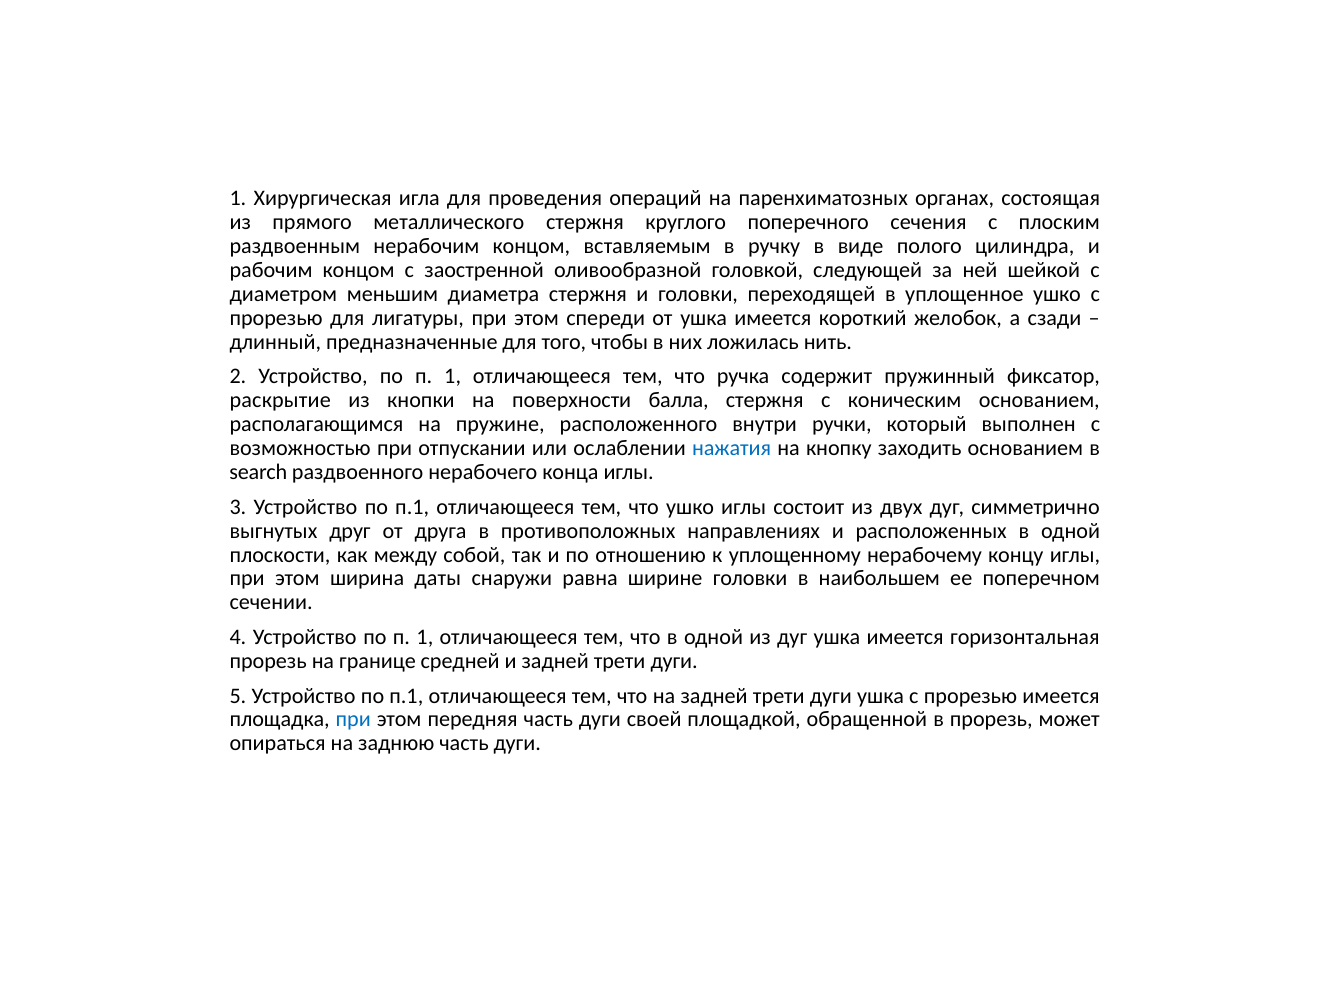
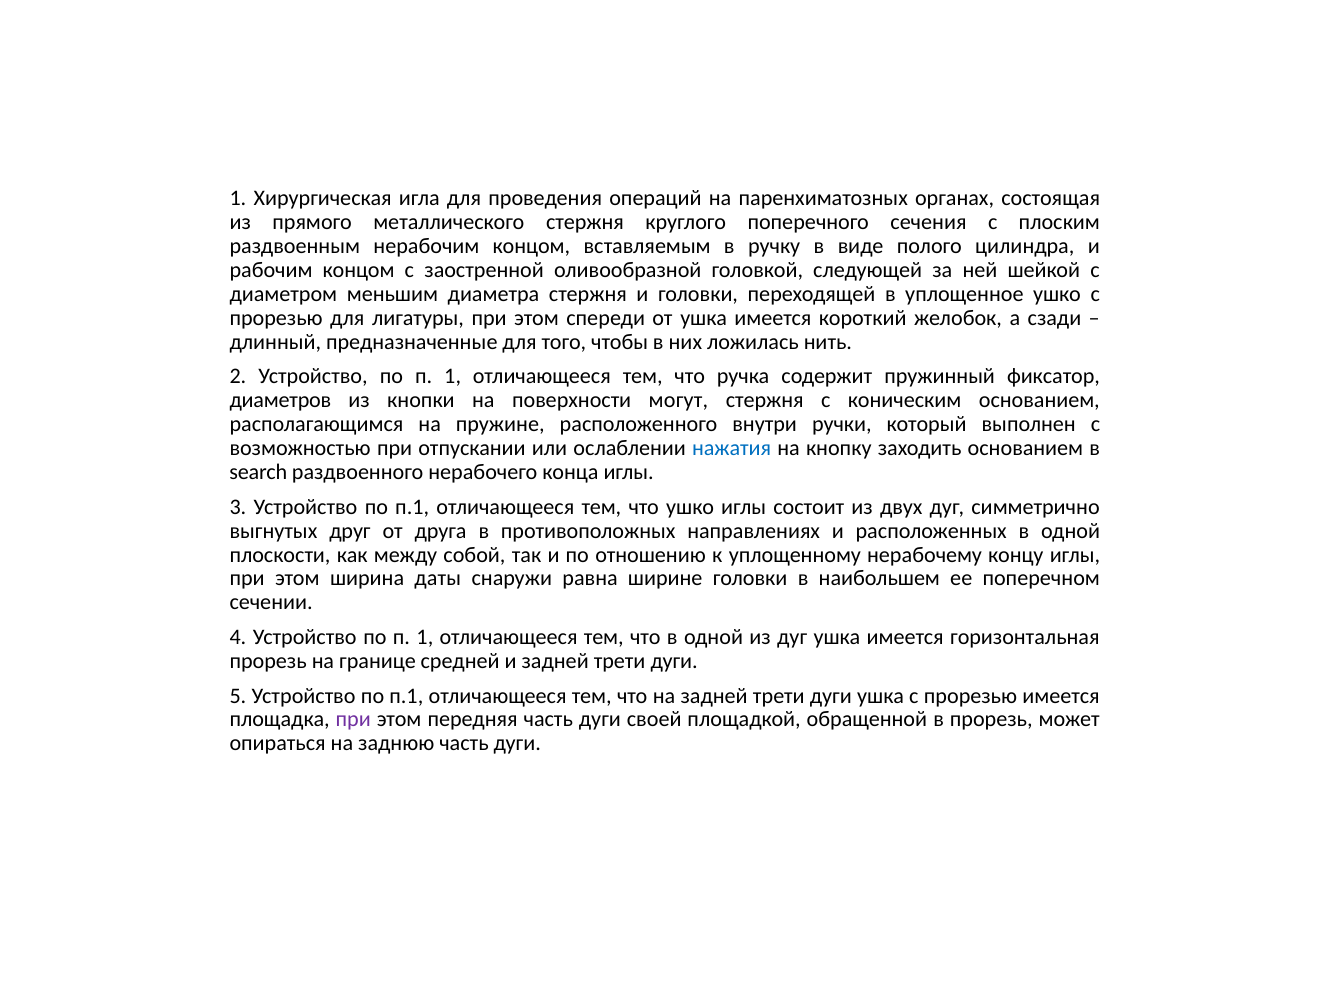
раскрытие: раскрытие -> диаметров
балла: балла -> могут
при at (353, 720) colour: blue -> purple
